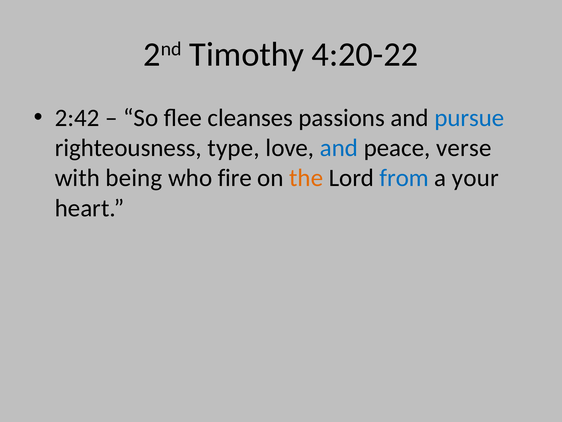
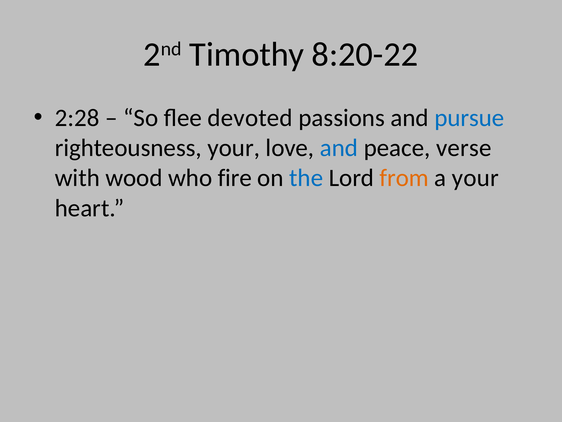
4:20-22: 4:20-22 -> 8:20-22
2:42: 2:42 -> 2:28
cleanses: cleanses -> devoted
righteousness type: type -> your
being: being -> wood
the colour: orange -> blue
from colour: blue -> orange
